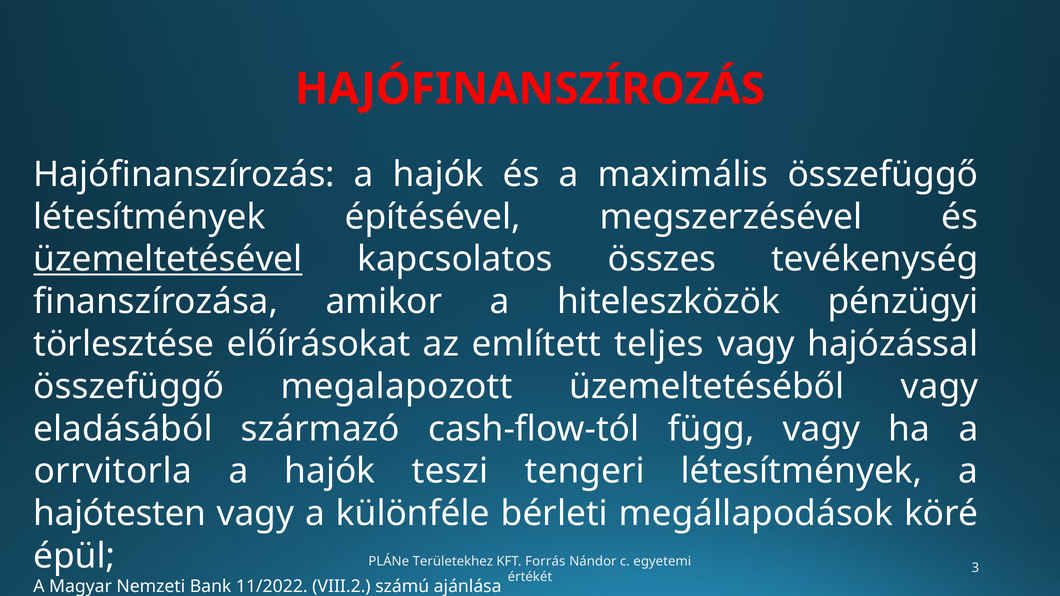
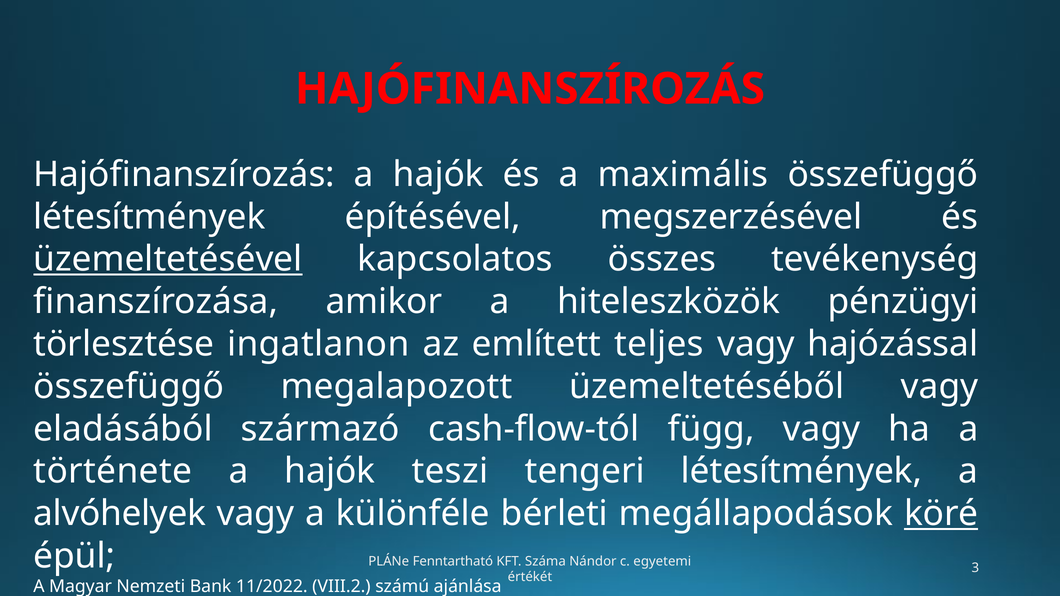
előírásokat: előírásokat -> ingatlanon
orrvitorla: orrvitorla -> története
hajótesten: hajótesten -> alvóhelyek
köré underline: none -> present
Területekhez: Területekhez -> Fenntartható
Forrás: Forrás -> Száma
